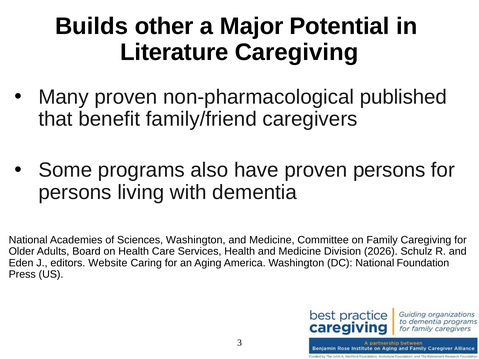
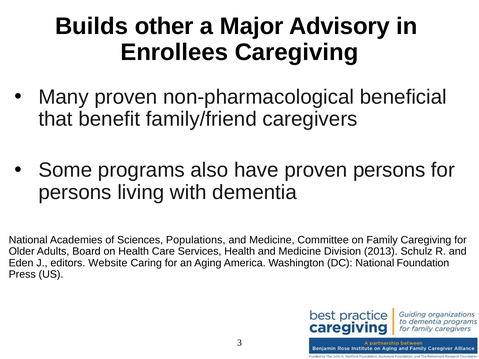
Potential: Potential -> Advisory
Literature: Literature -> Enrollees
published: published -> beneficial
Sciences Washington: Washington -> Populations
2026: 2026 -> 2013
